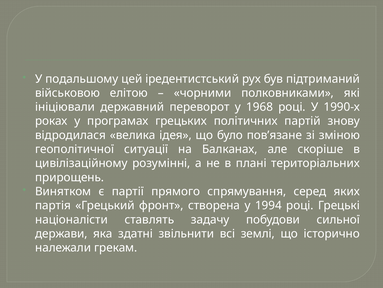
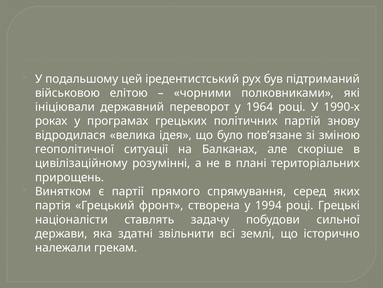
1968: 1968 -> 1964
